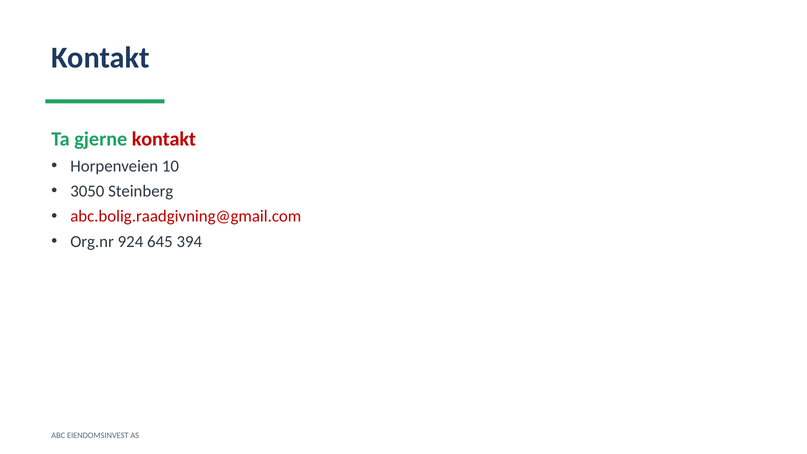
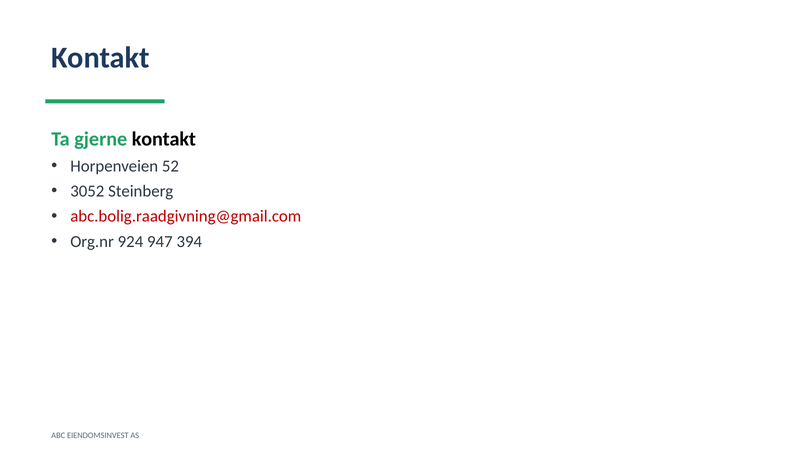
kontakt at (164, 139) colour: red -> black
10: 10 -> 52
3050: 3050 -> 3052
645: 645 -> 947
